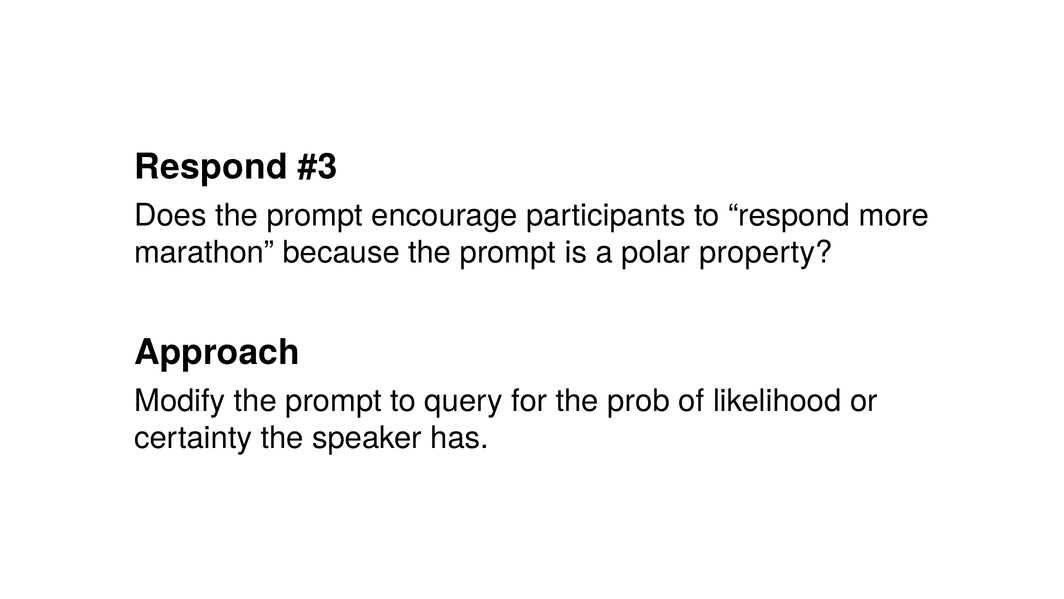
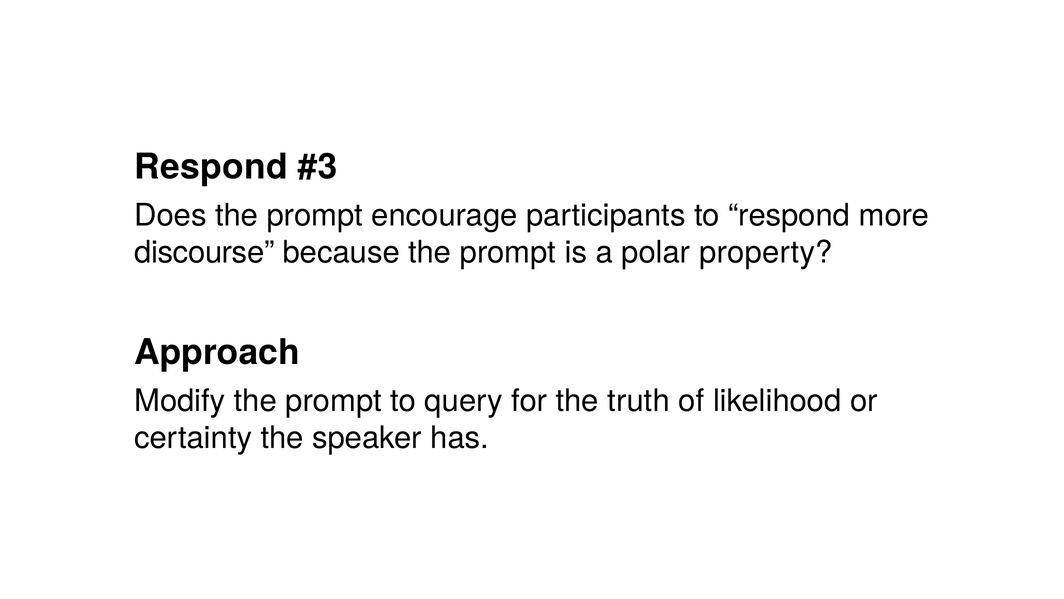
marathon: marathon -> discourse
prob: prob -> truth
